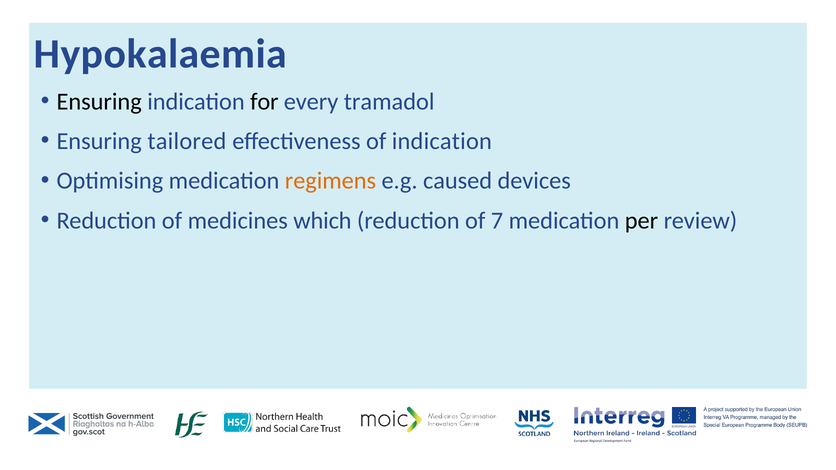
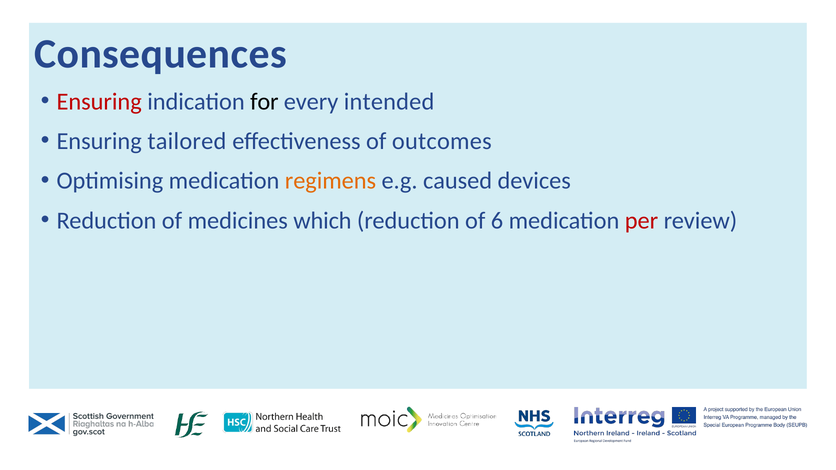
Hypokalaemia: Hypokalaemia -> Consequences
Ensuring at (99, 102) colour: black -> red
tramadol: tramadol -> intended
of indication: indication -> outcomes
7: 7 -> 6
per colour: black -> red
